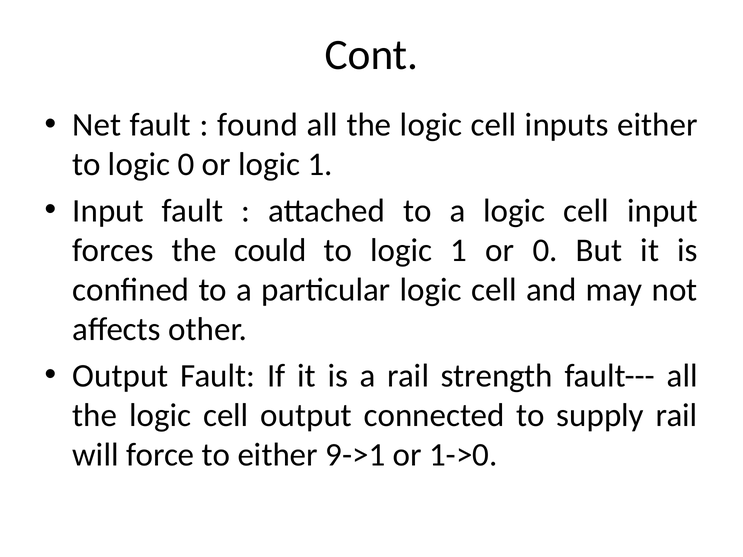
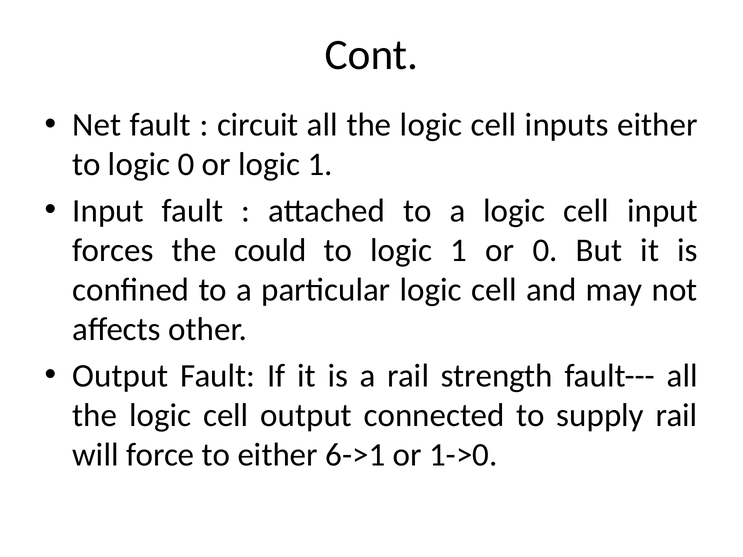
found: found -> circuit
9->1: 9->1 -> 6->1
